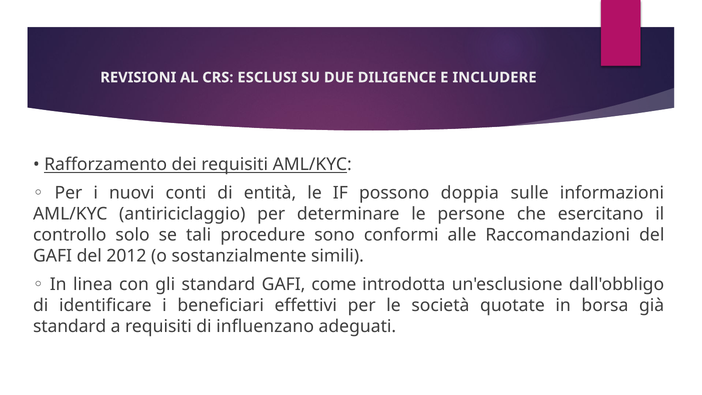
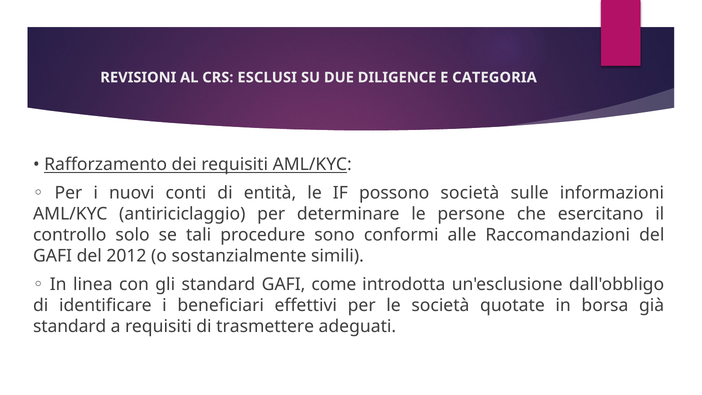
INCLUDERE: INCLUDERE -> CATEGORIA
possono doppia: doppia -> società
influenzano: influenzano -> trasmettere
